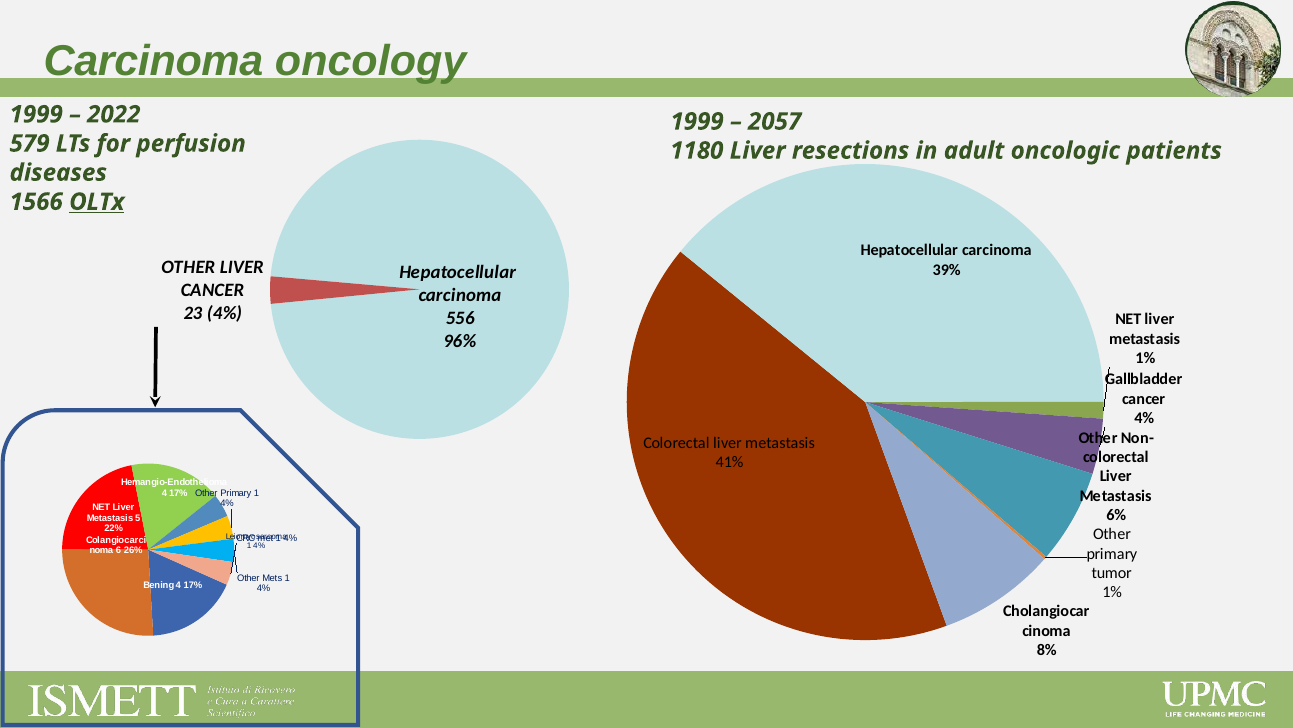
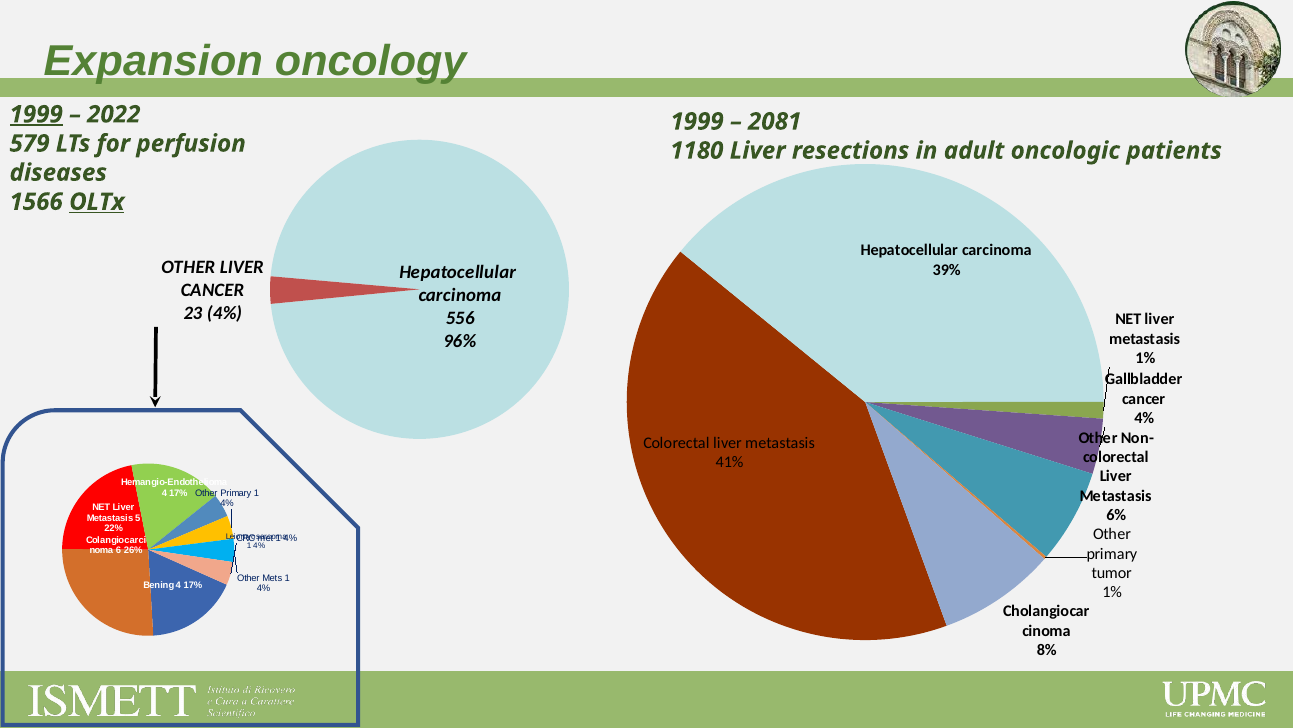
Carcinoma at (153, 61): Carcinoma -> Expansion
1999 at (36, 114) underline: none -> present
2057: 2057 -> 2081
